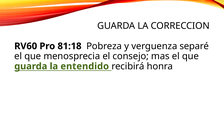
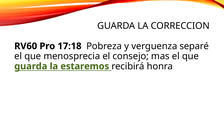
81:18: 81:18 -> 17:18
entendido: entendido -> estaremos
